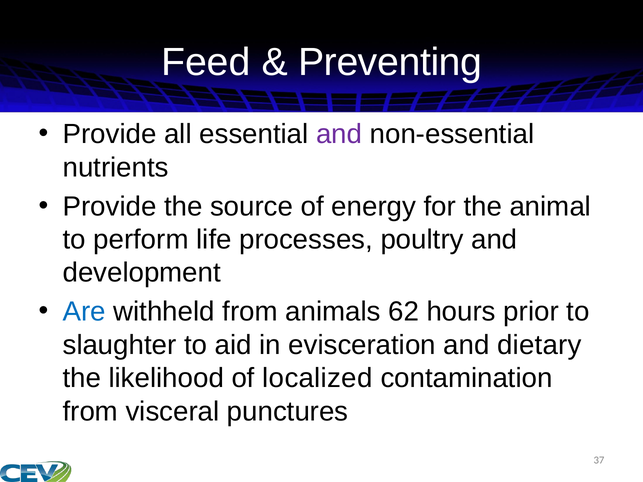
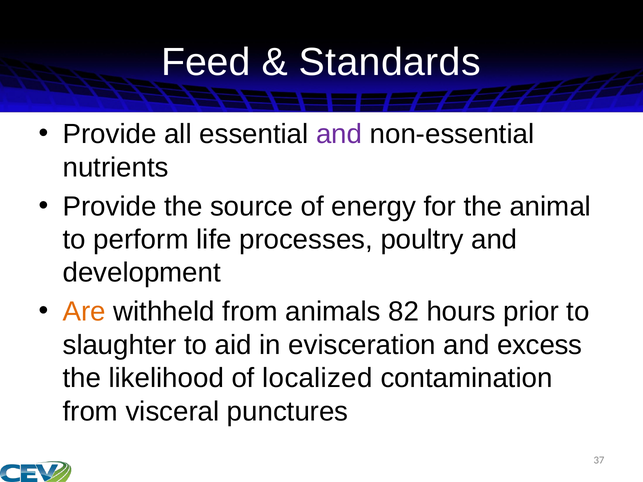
Preventing: Preventing -> Standards
Are colour: blue -> orange
62: 62 -> 82
dietary: dietary -> excess
